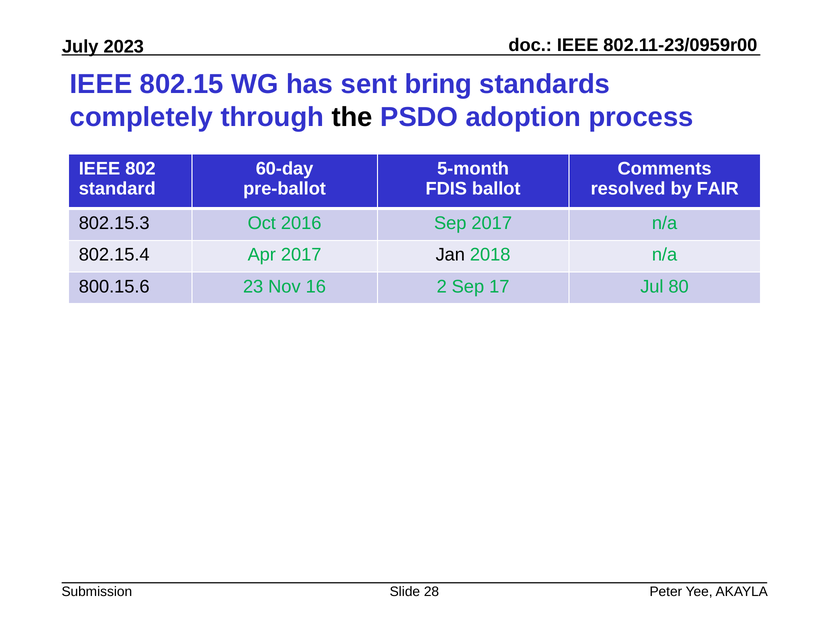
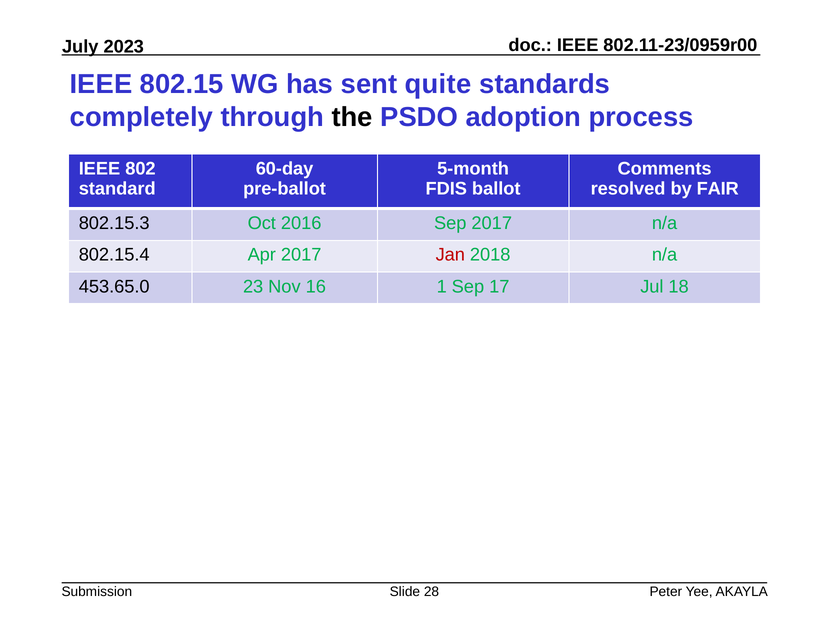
bring: bring -> quite
Jan colour: black -> red
800.15.6: 800.15.6 -> 453.65.0
2: 2 -> 1
80: 80 -> 18
